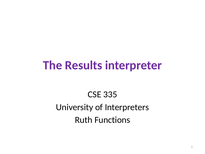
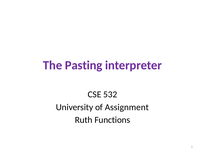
Results: Results -> Pasting
335: 335 -> 532
Interpreters: Interpreters -> Assignment
